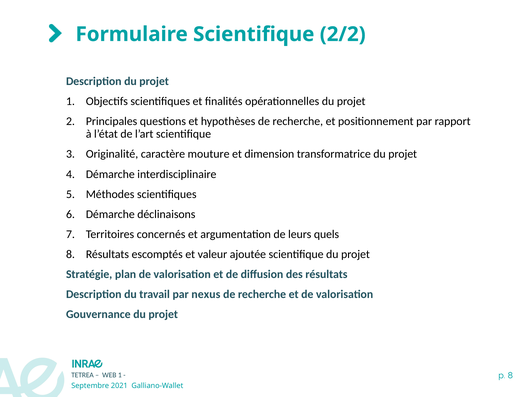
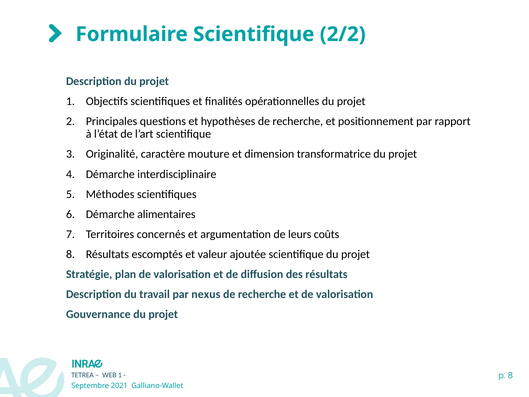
déclinaisons: déclinaisons -> alimentaires
quels: quels -> coûts
